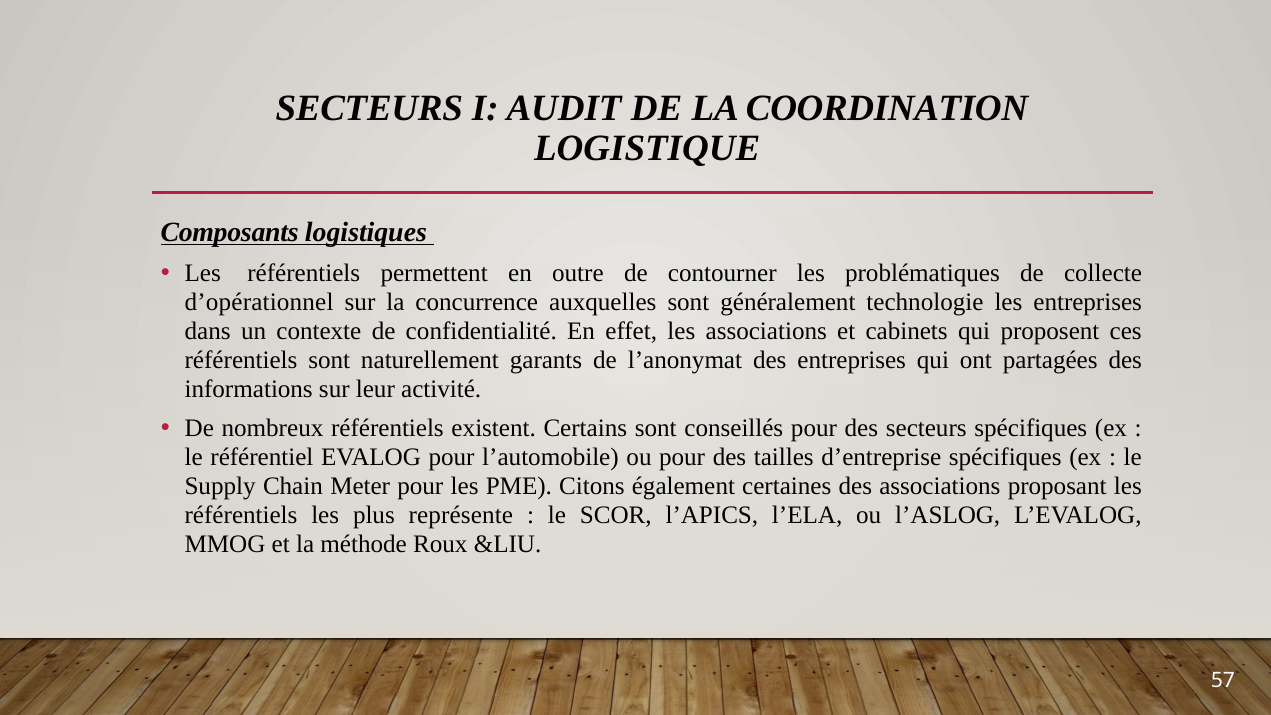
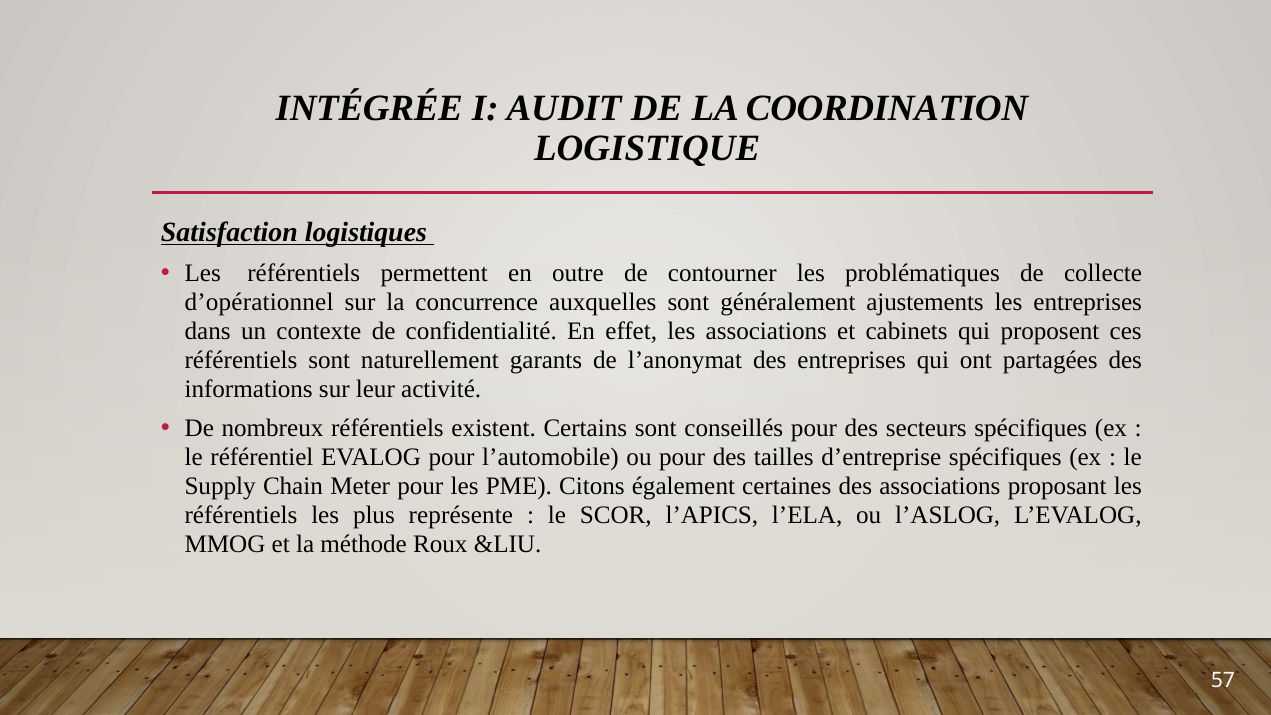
SECTEURS at (369, 108): SECTEURS -> INTÉGRÉE
Composants: Composants -> Satisfaction
technologie: technologie -> ajustements
